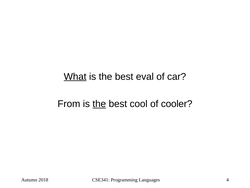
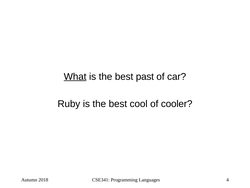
eval: eval -> past
From: From -> Ruby
the at (99, 104) underline: present -> none
